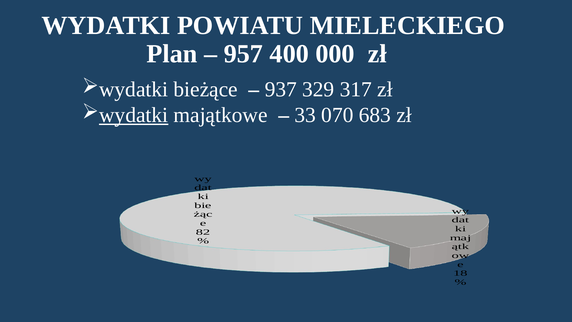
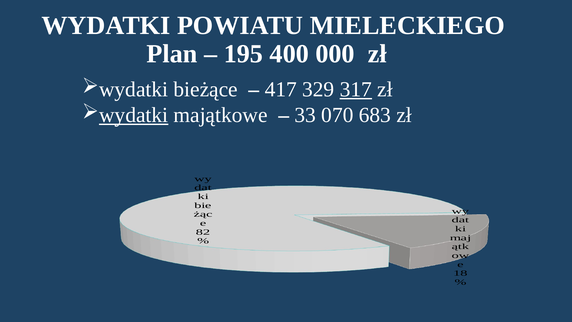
957: 957 -> 195
937: 937 -> 417
317 underline: none -> present
